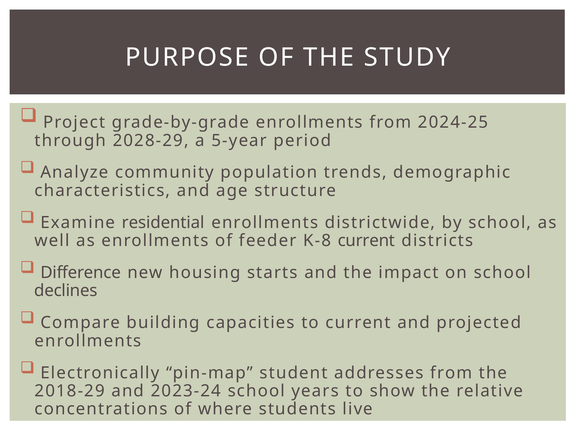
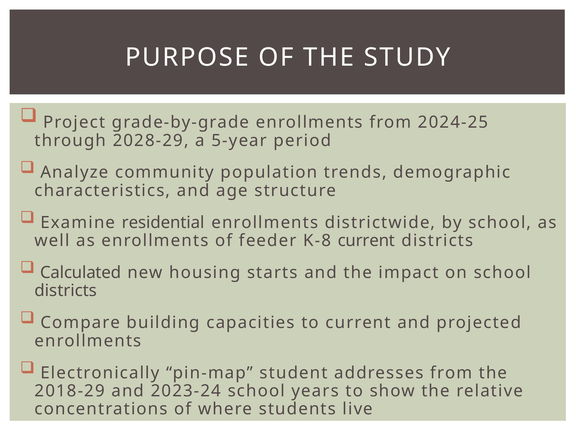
Difference: Difference -> Calculated
declines at (66, 291): declines -> districts
